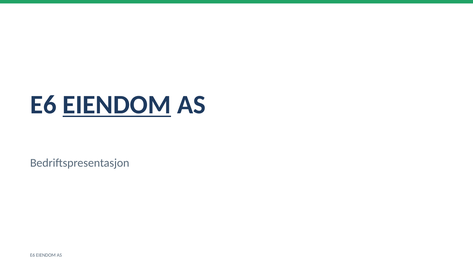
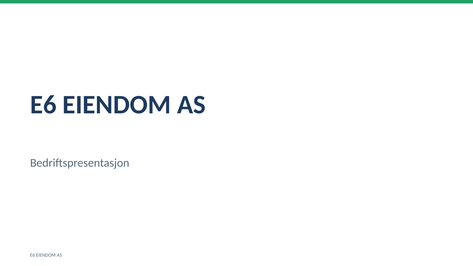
EIENDOM at (117, 105) underline: present -> none
